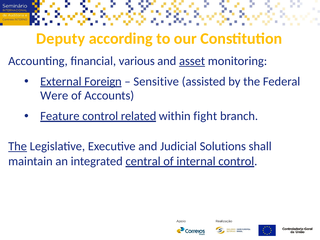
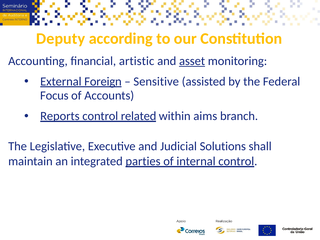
various: various -> artistic
Were: Were -> Focus
Feature: Feature -> Reports
fight: fight -> aims
The at (18, 146) underline: present -> none
central: central -> parties
